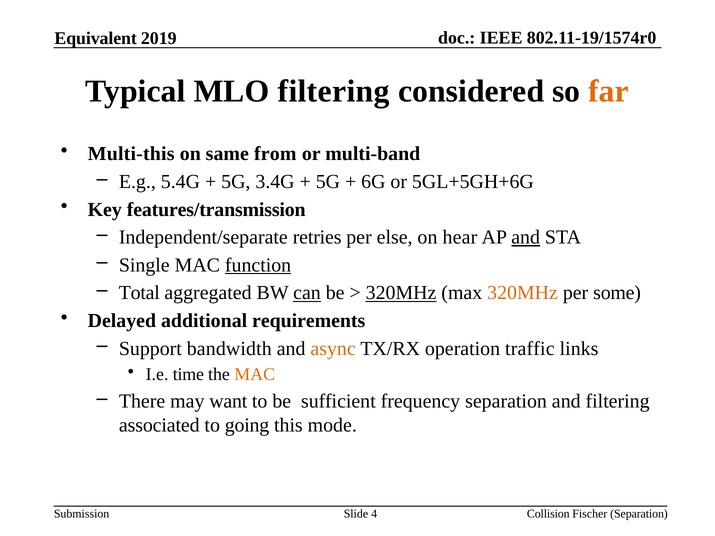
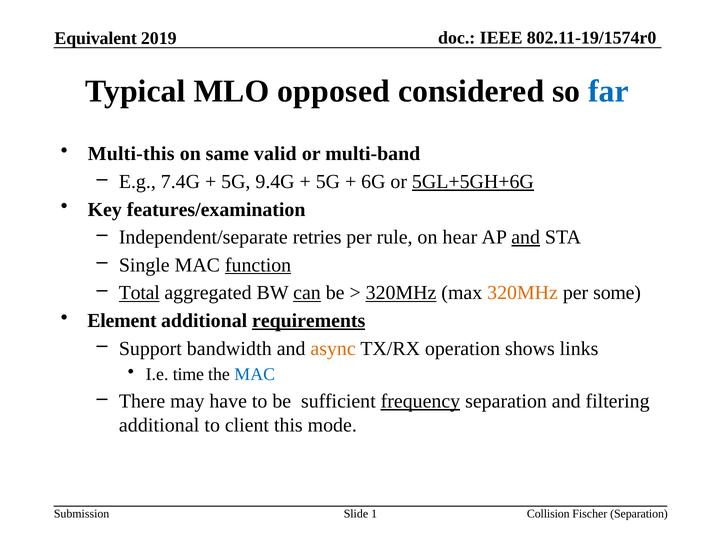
MLO filtering: filtering -> opposed
far colour: orange -> blue
from: from -> valid
5.4G: 5.4G -> 7.4G
3.4G: 3.4G -> 9.4G
5GL+5GH+6G underline: none -> present
features/transmission: features/transmission -> features/examination
else: else -> rule
Total underline: none -> present
Delayed: Delayed -> Element
requirements underline: none -> present
traffic: traffic -> shows
MAC at (255, 375) colour: orange -> blue
want: want -> have
frequency underline: none -> present
associated at (159, 425): associated -> additional
going: going -> client
4: 4 -> 1
